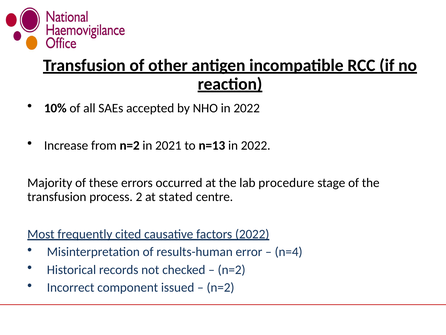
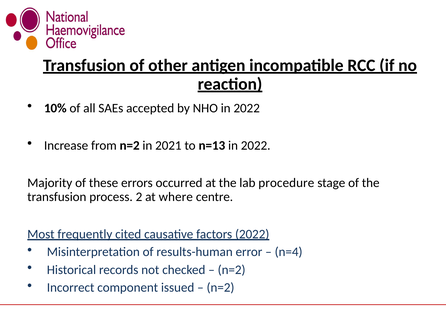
stated: stated -> where
